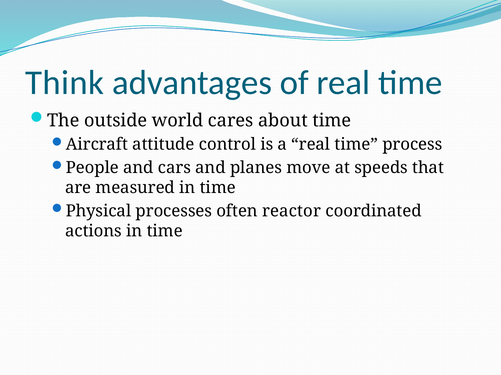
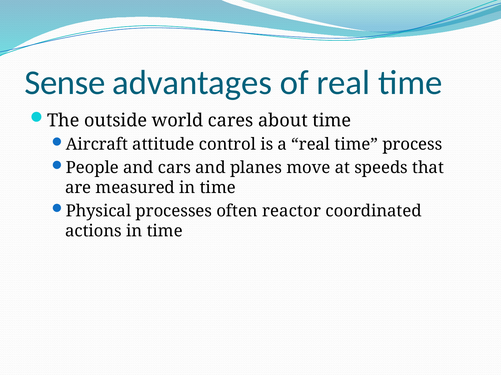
Think: Think -> Sense
